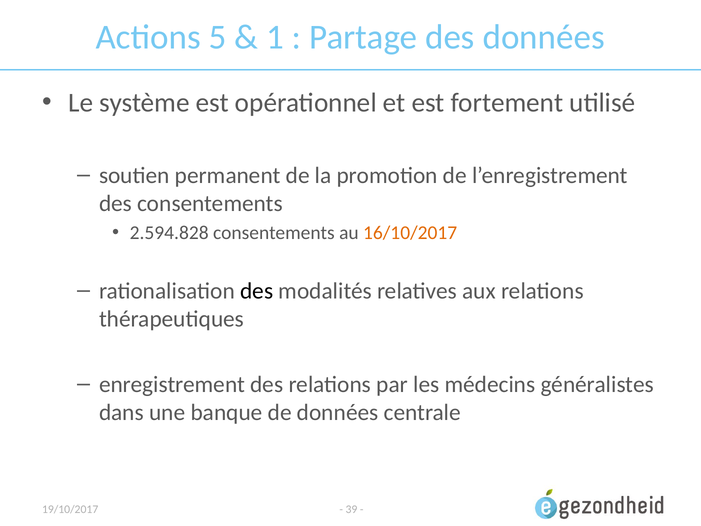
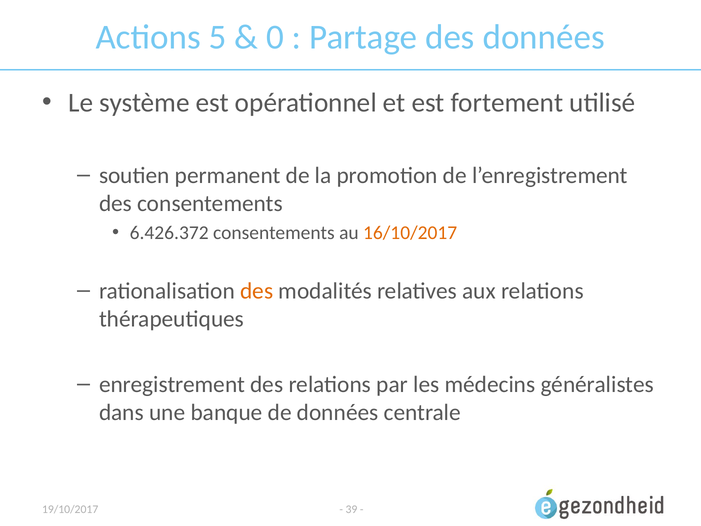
1: 1 -> 0
2.594.828: 2.594.828 -> 6.426.372
des at (257, 291) colour: black -> orange
